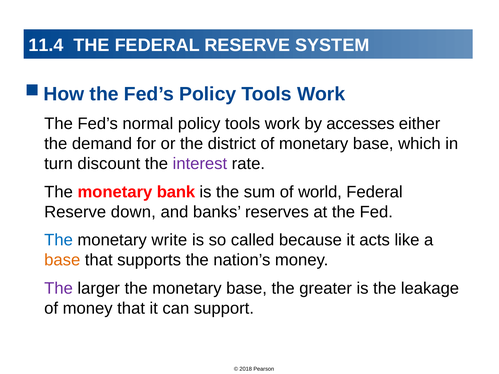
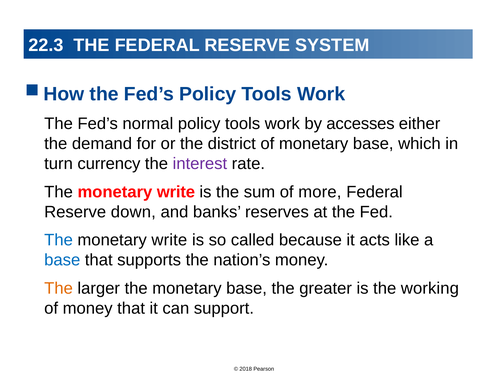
11.4: 11.4 -> 22.3
discount: discount -> currency
bank at (176, 192): bank -> write
world: world -> more
base at (62, 260) colour: orange -> blue
The at (59, 289) colour: purple -> orange
leakage: leakage -> working
